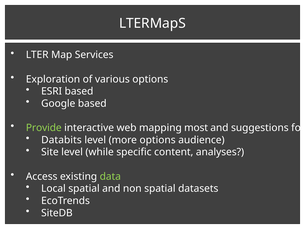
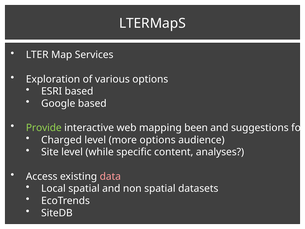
most: most -> been
Databits: Databits -> Charged
data colour: light green -> pink
